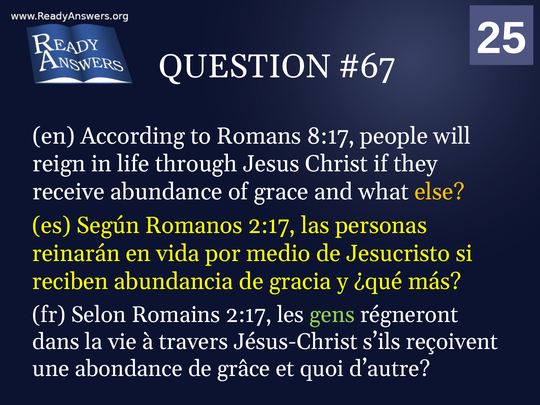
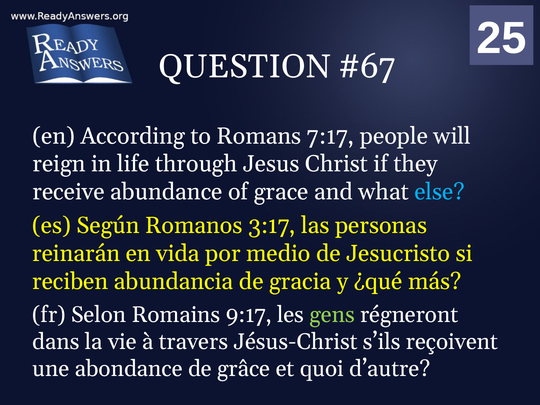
8:17: 8:17 -> 7:17
else colour: yellow -> light blue
Romanos 2:17: 2:17 -> 3:17
Romains 2:17: 2:17 -> 9:17
